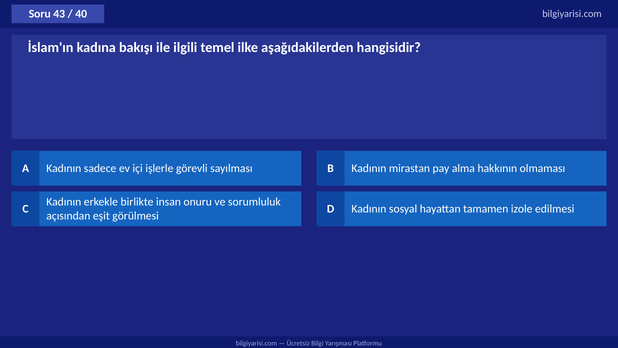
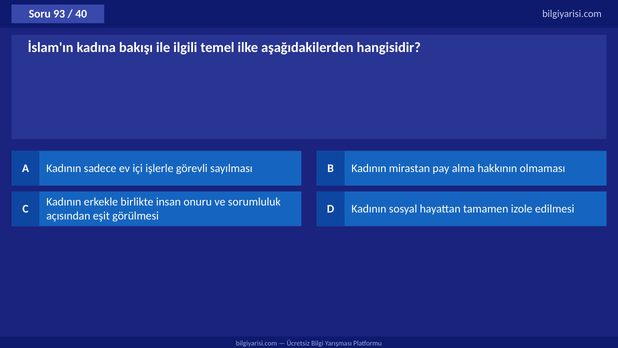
43: 43 -> 93
